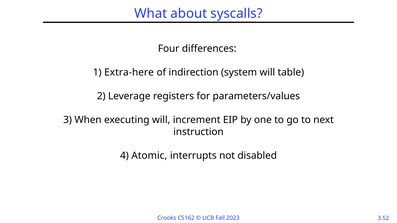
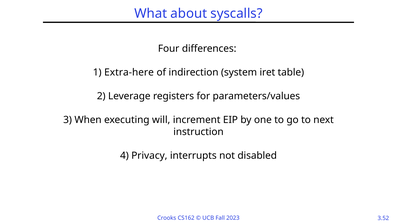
system will: will -> iret
Atomic: Atomic -> Privacy
